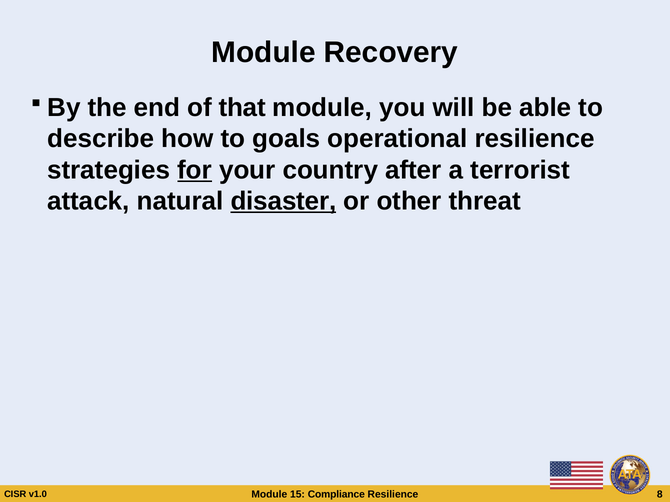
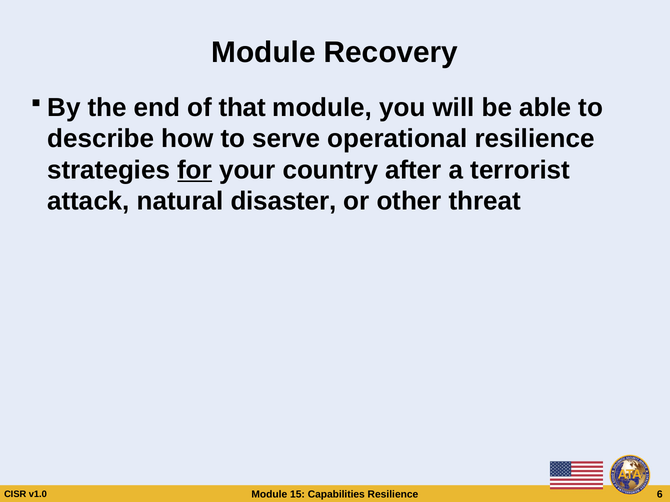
goals: goals -> serve
disaster underline: present -> none
Compliance: Compliance -> Capabilities
8: 8 -> 6
